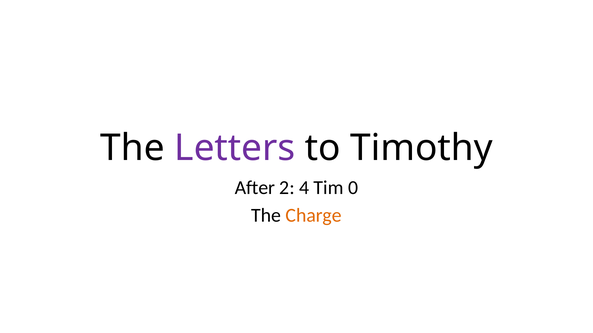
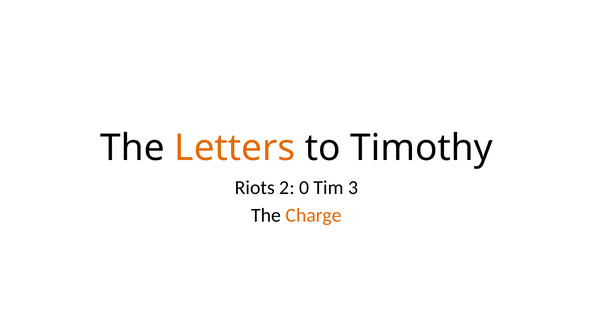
Letters colour: purple -> orange
After: After -> Riots
4: 4 -> 0
0: 0 -> 3
